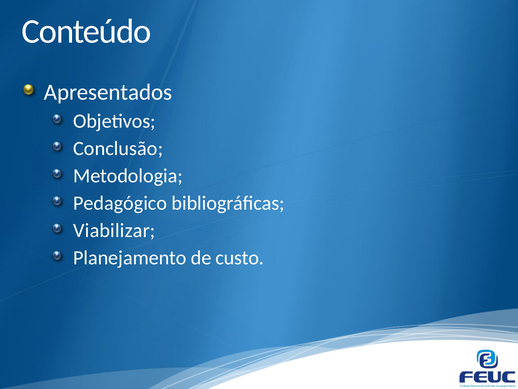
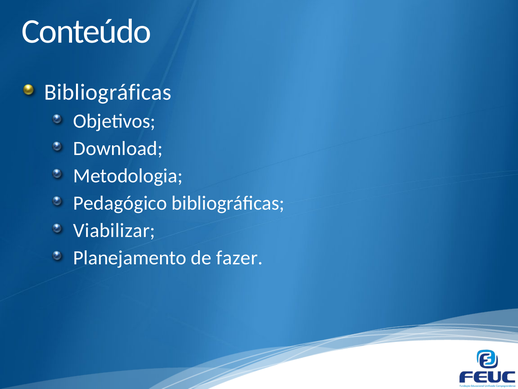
Apresentados at (108, 92): Apresentados -> Bibliográficas
Conclusão: Conclusão -> Download
custo: custo -> fazer
